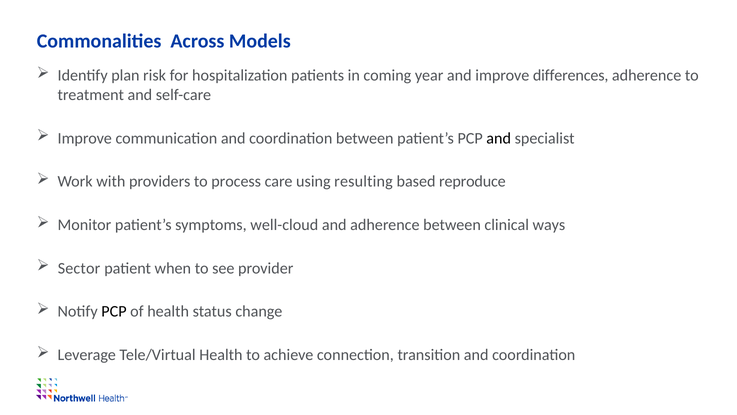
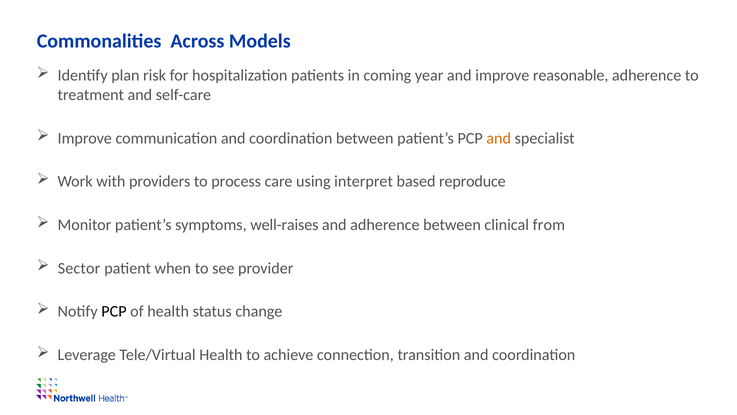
differences: differences -> reasonable
and at (499, 138) colour: black -> orange
resulting: resulting -> interpret
well-cloud: well-cloud -> well-raises
ways: ways -> from
